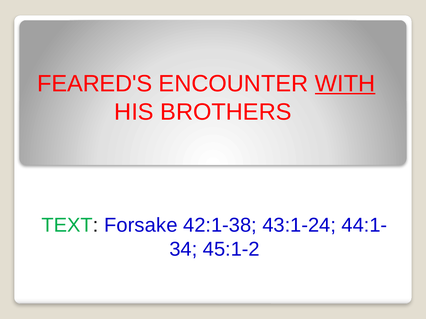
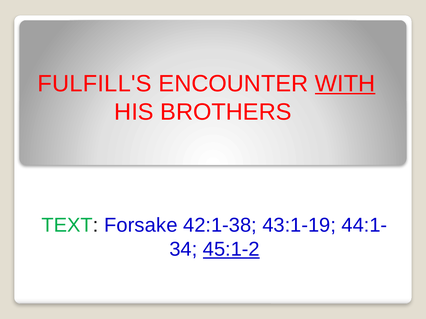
FEARED'S: FEARED'S -> FULFILL'S
43:1-24: 43:1-24 -> 43:1-19
45:1-2 underline: none -> present
